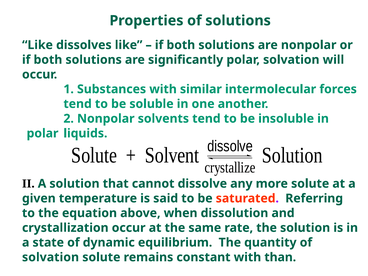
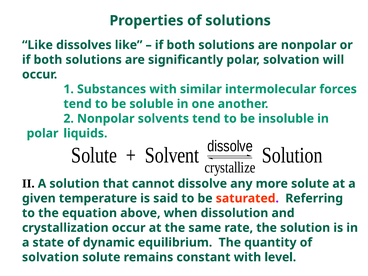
than: than -> level
